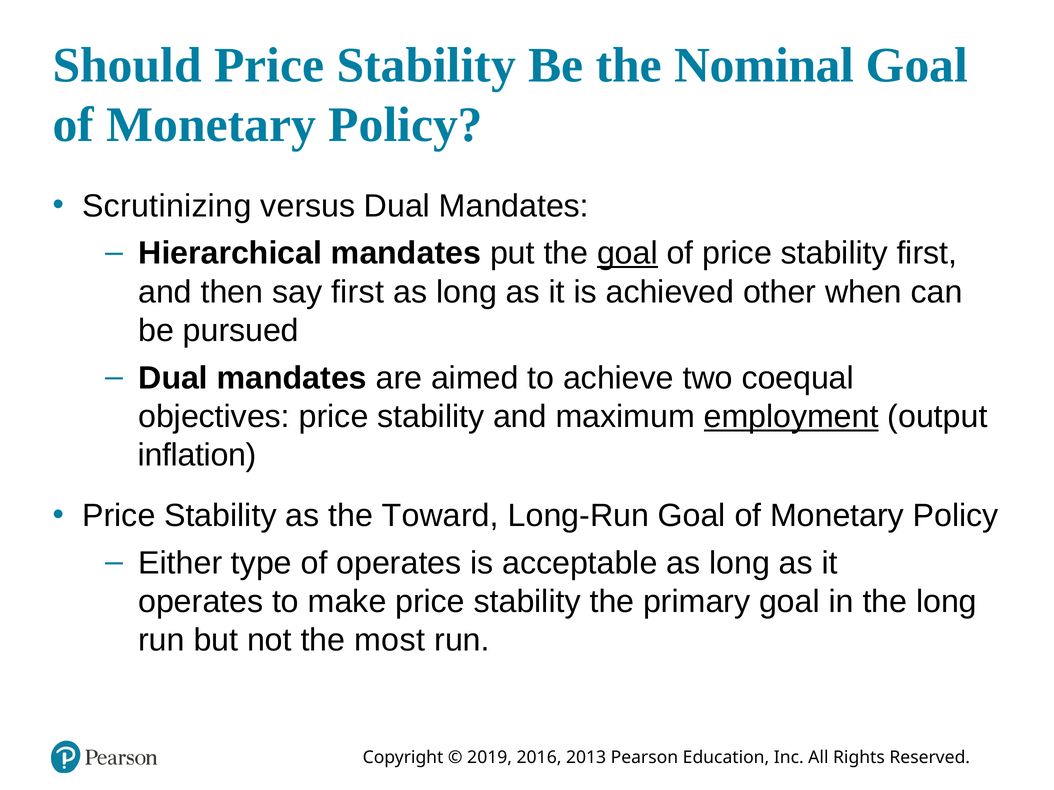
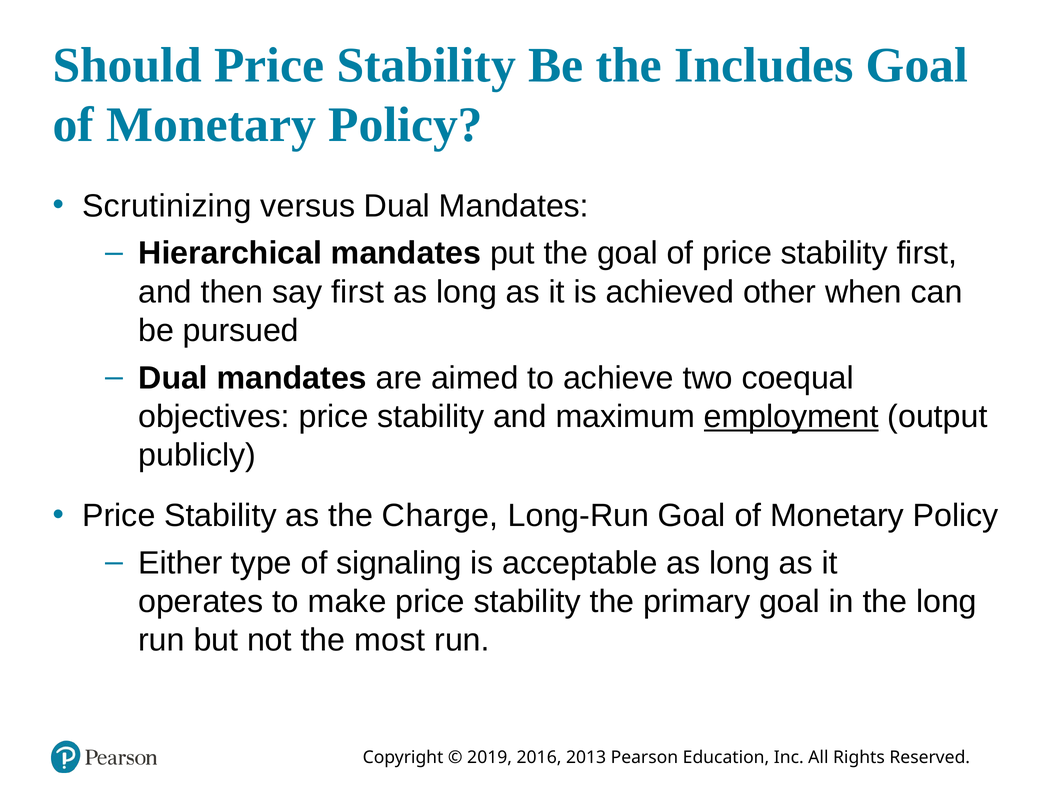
Nominal: Nominal -> Includes
goal at (627, 253) underline: present -> none
inflation: inflation -> publicly
Toward: Toward -> Charge
of operates: operates -> signaling
